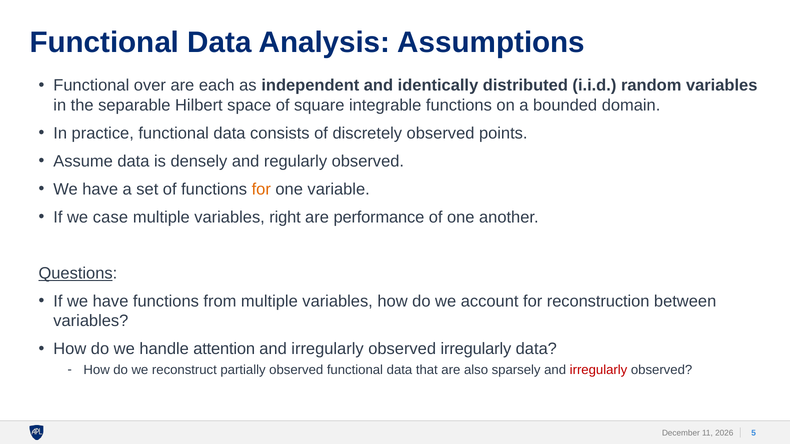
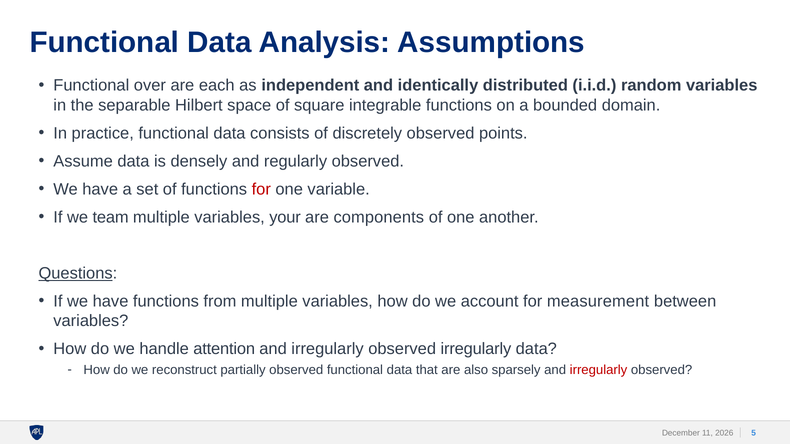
for at (261, 189) colour: orange -> red
case: case -> team
right: right -> your
performance: performance -> components
reconstruction: reconstruction -> measurement
